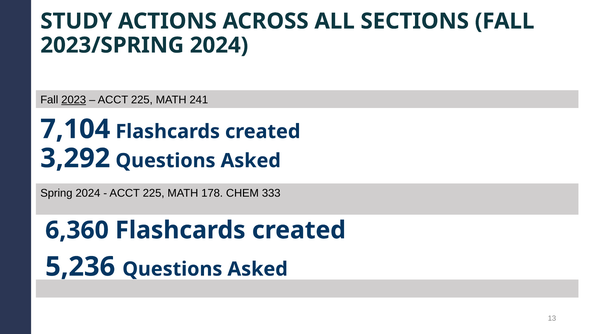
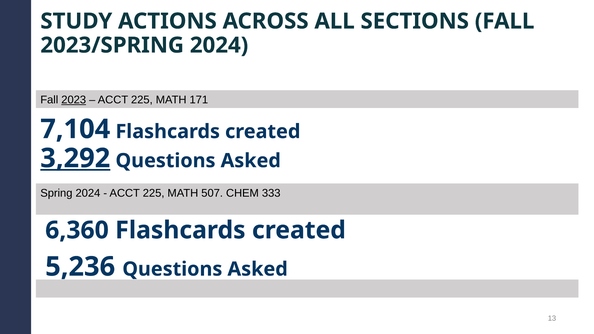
241: 241 -> 171
3,292 underline: none -> present
178: 178 -> 507
